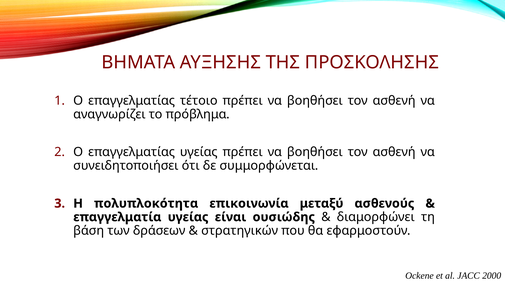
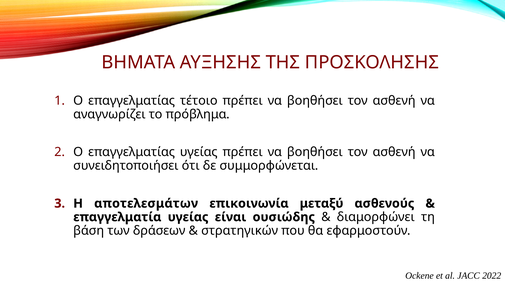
πολυπλοκότητα: πολυπλοκότητα -> αποτελεσμάτων
2000: 2000 -> 2022
